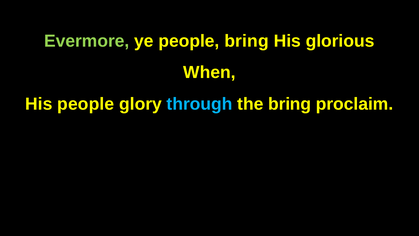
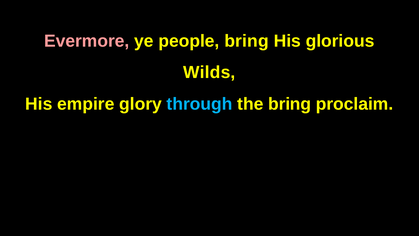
Evermore colour: light green -> pink
When: When -> Wilds
His people: people -> empire
